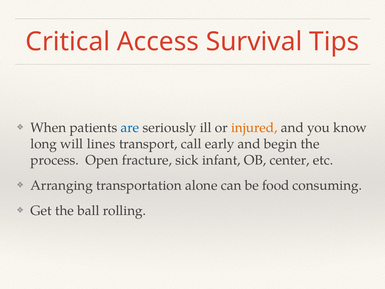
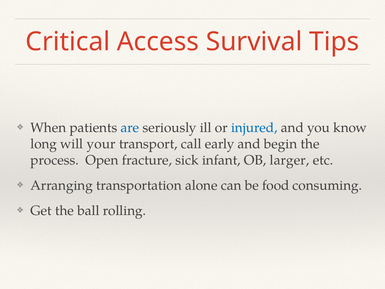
injured colour: orange -> blue
lines: lines -> your
center: center -> larger
